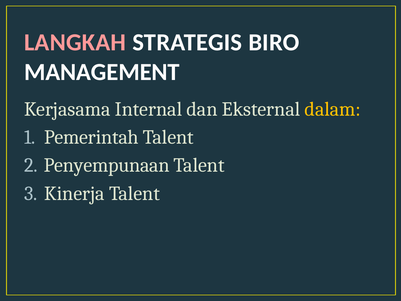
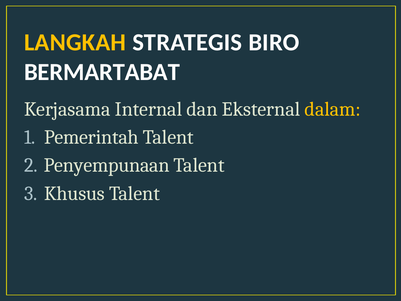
LANGKAH colour: pink -> yellow
MANAGEMENT: MANAGEMENT -> BERMARTABAT
Kinerja: Kinerja -> Khusus
